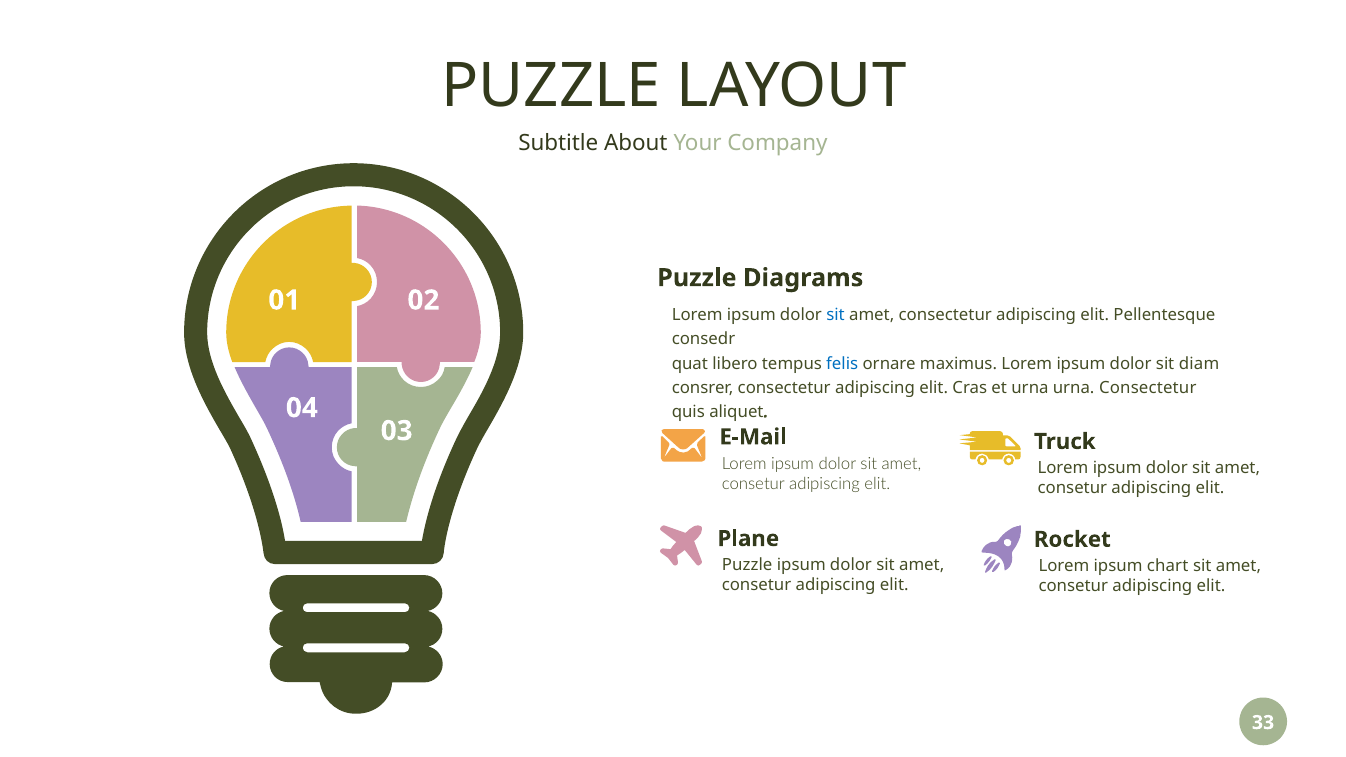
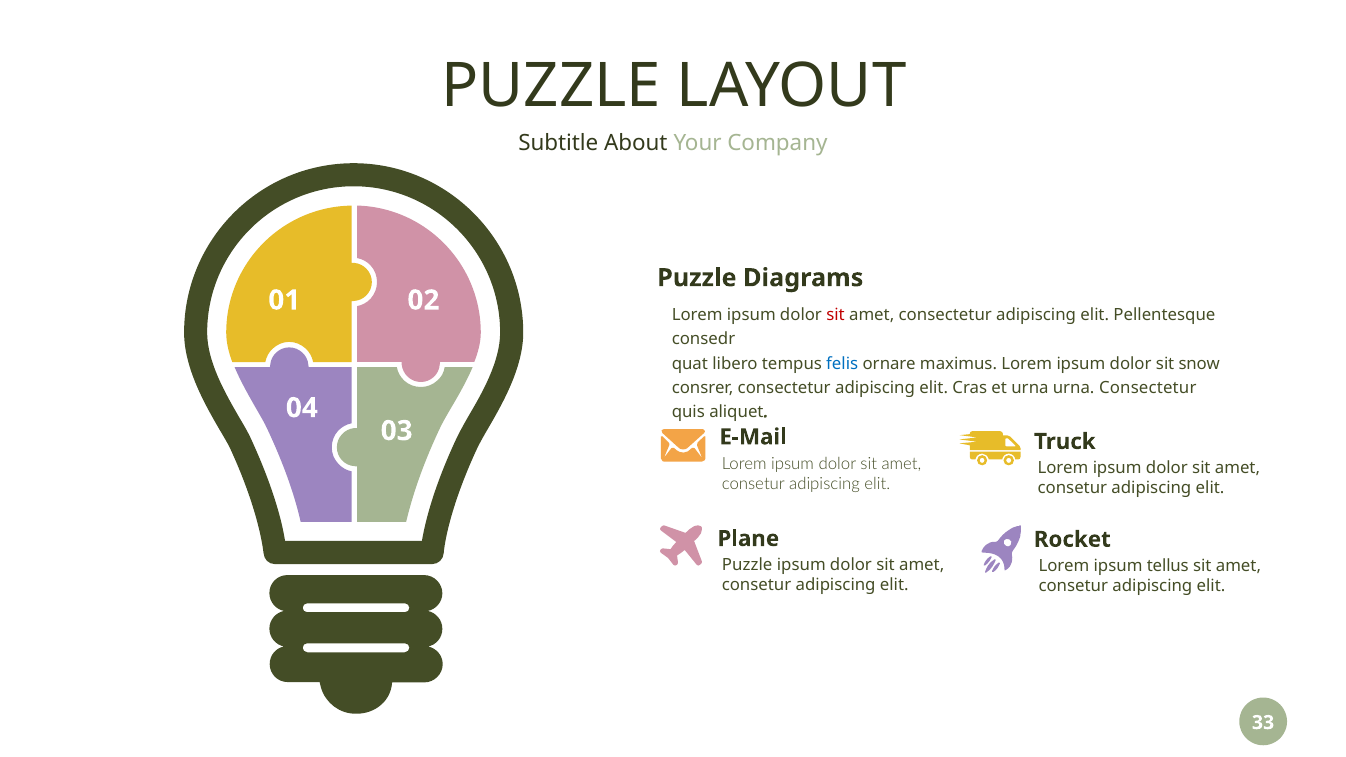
sit at (836, 315) colour: blue -> red
diam: diam -> snow
chart: chart -> tellus
